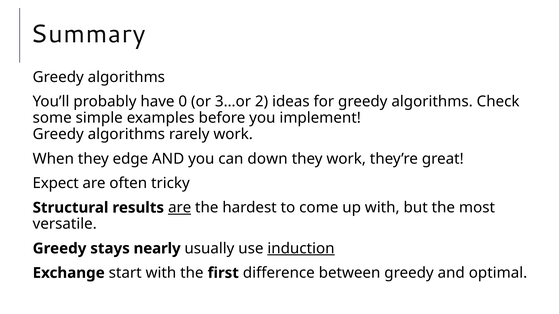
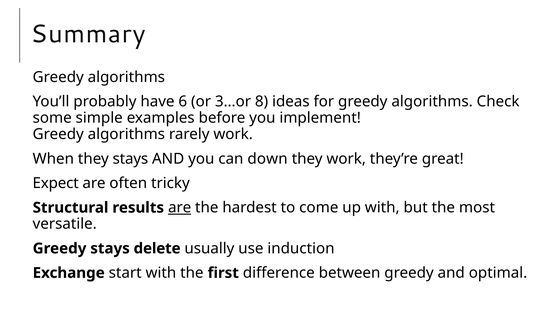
0: 0 -> 6
2: 2 -> 8
they edge: edge -> stays
nearly: nearly -> delete
induction underline: present -> none
